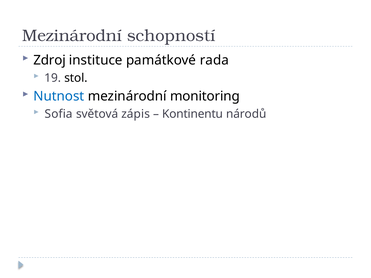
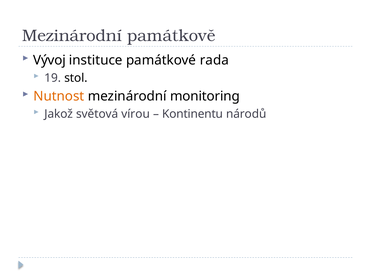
schopností: schopností -> památkově
Zdroj: Zdroj -> Vývoj
Nutnost colour: blue -> orange
Sofia: Sofia -> Jakož
zápis: zápis -> vírou
